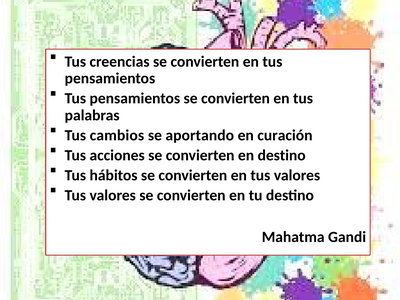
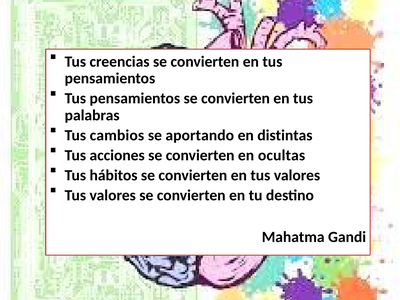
curación: curación -> distintas
en destino: destino -> ocultas
